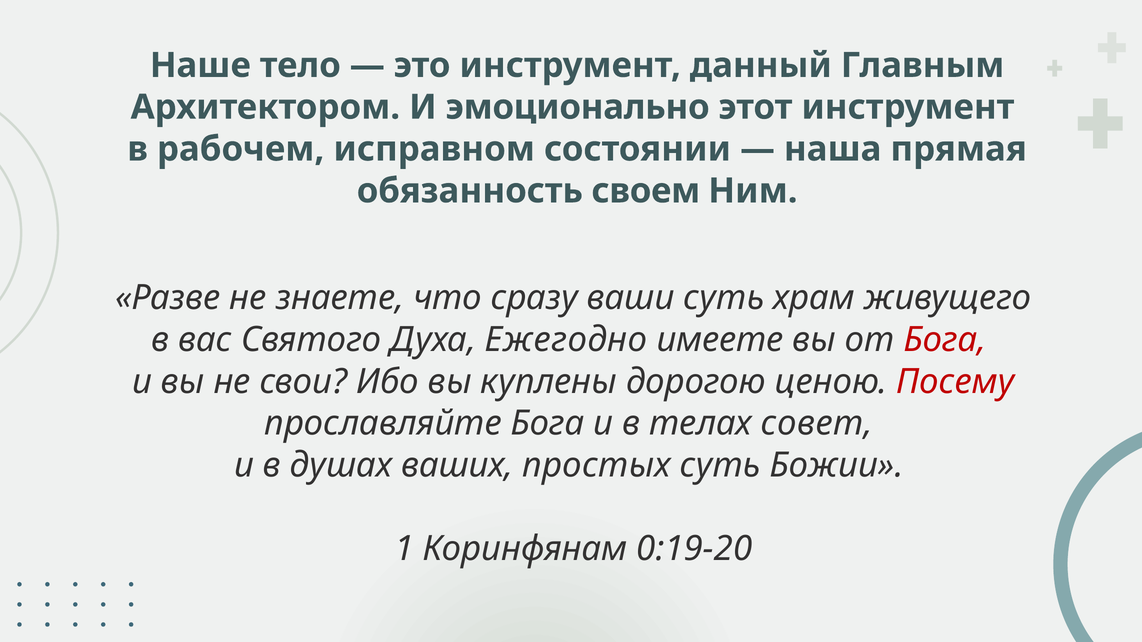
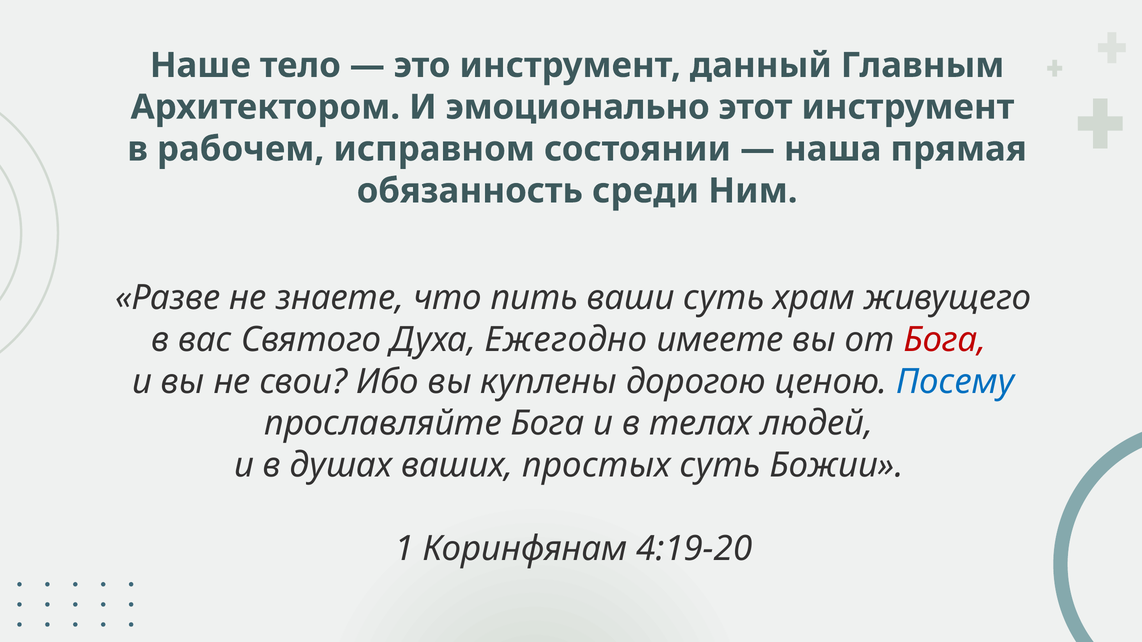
своем: своем -> среди
сразу: сразу -> пить
Посему colour: red -> blue
совет: совет -> людей
0:19-20: 0:19-20 -> 4:19-20
